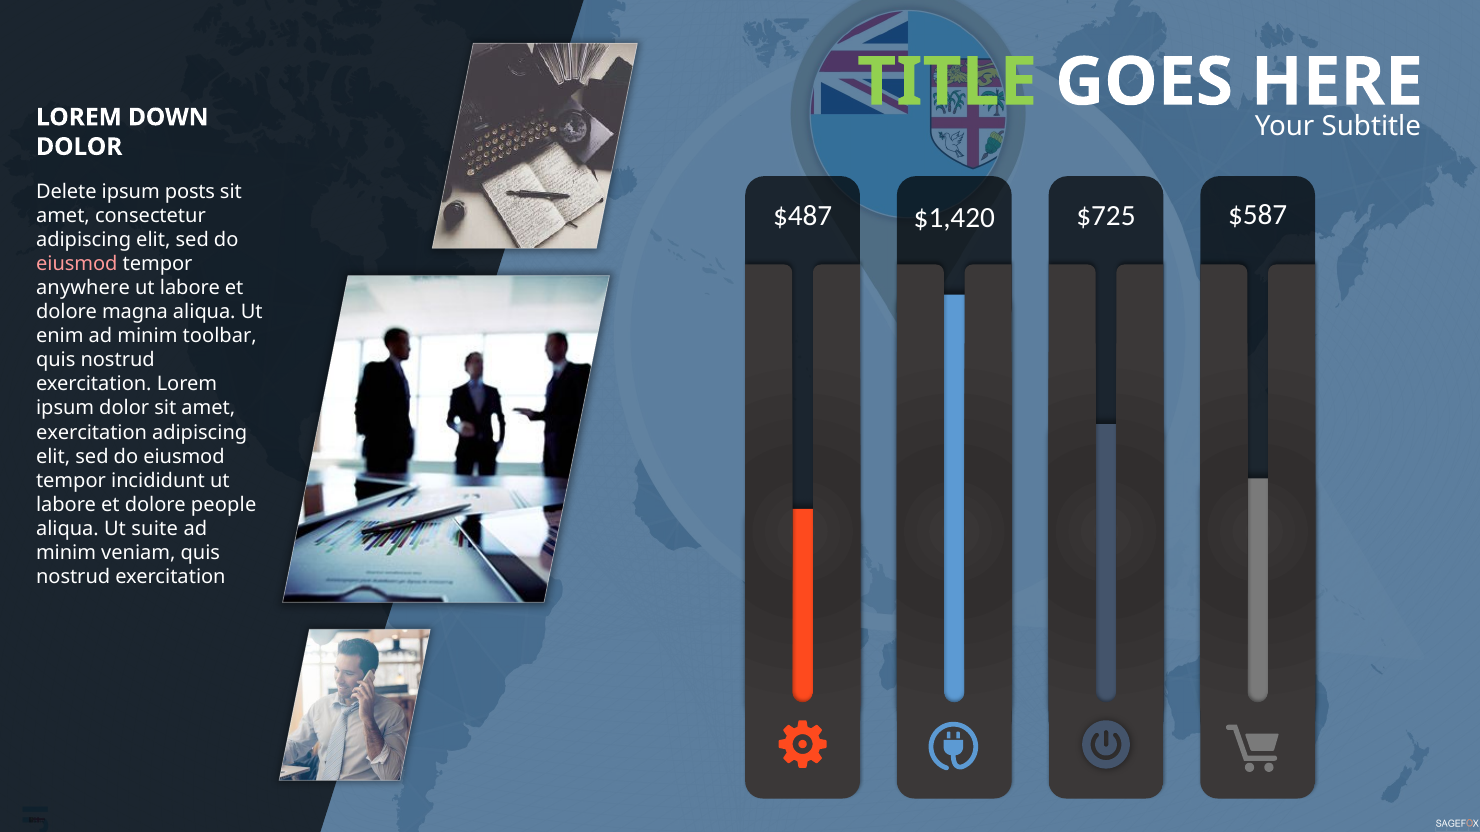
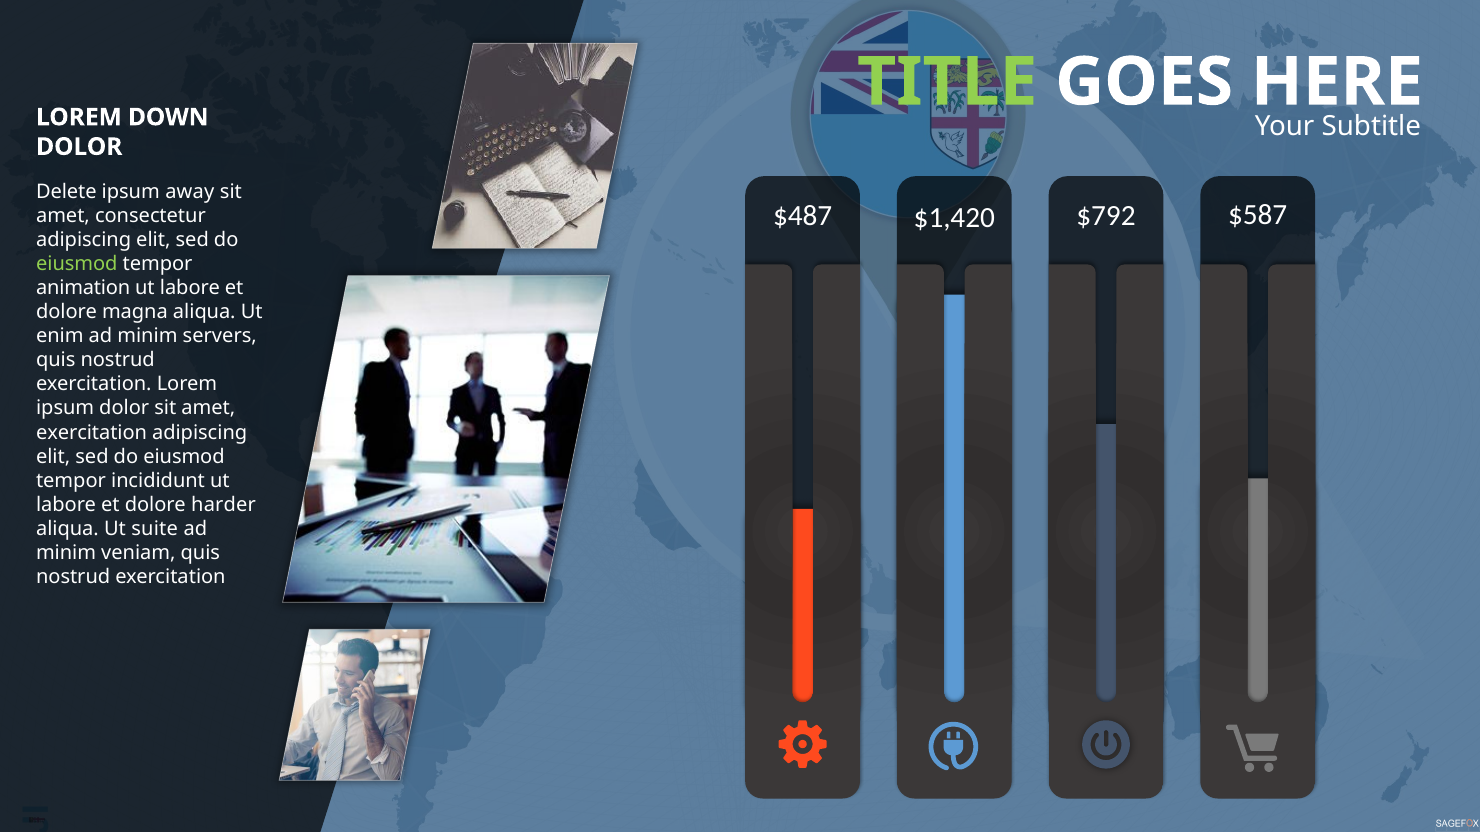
posts: posts -> away
$725: $725 -> $792
eiusmod at (77, 264) colour: pink -> light green
anywhere: anywhere -> animation
toolbar: toolbar -> servers
people: people -> harder
